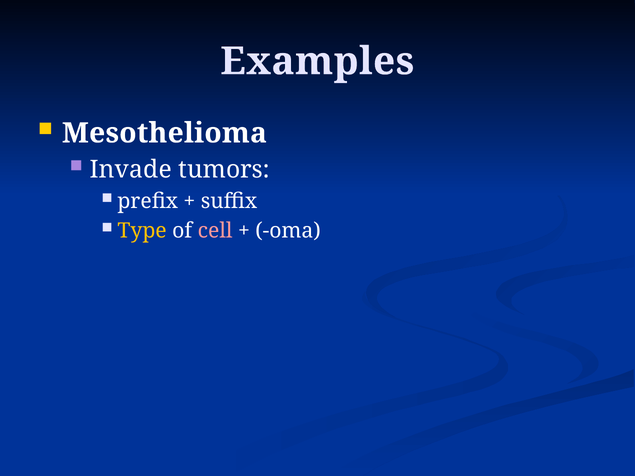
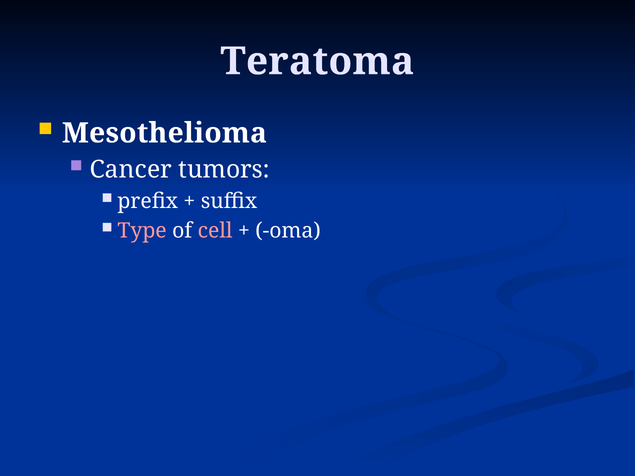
Examples: Examples -> Teratoma
Invade: Invade -> Cancer
Type colour: yellow -> pink
